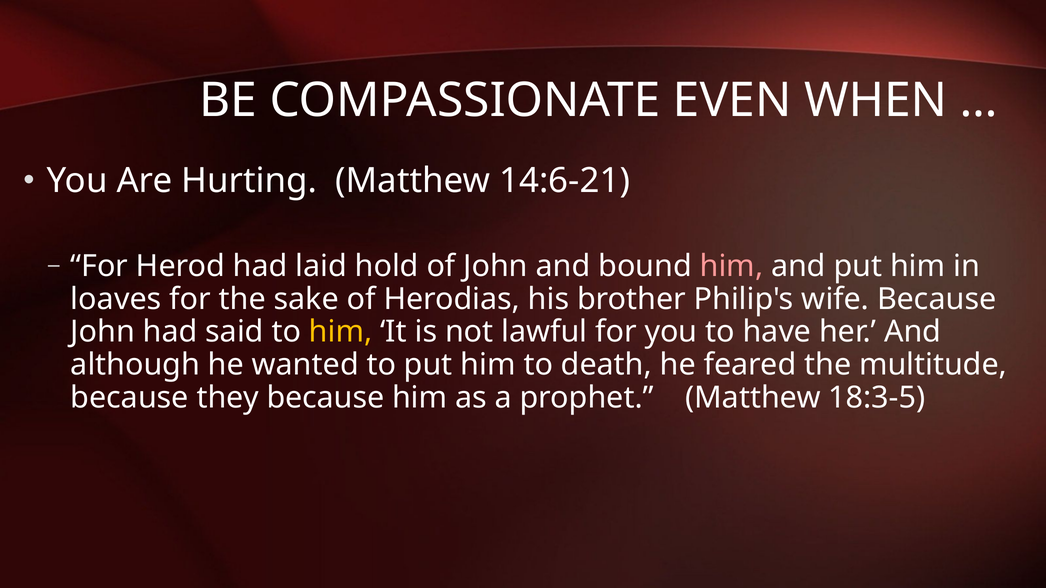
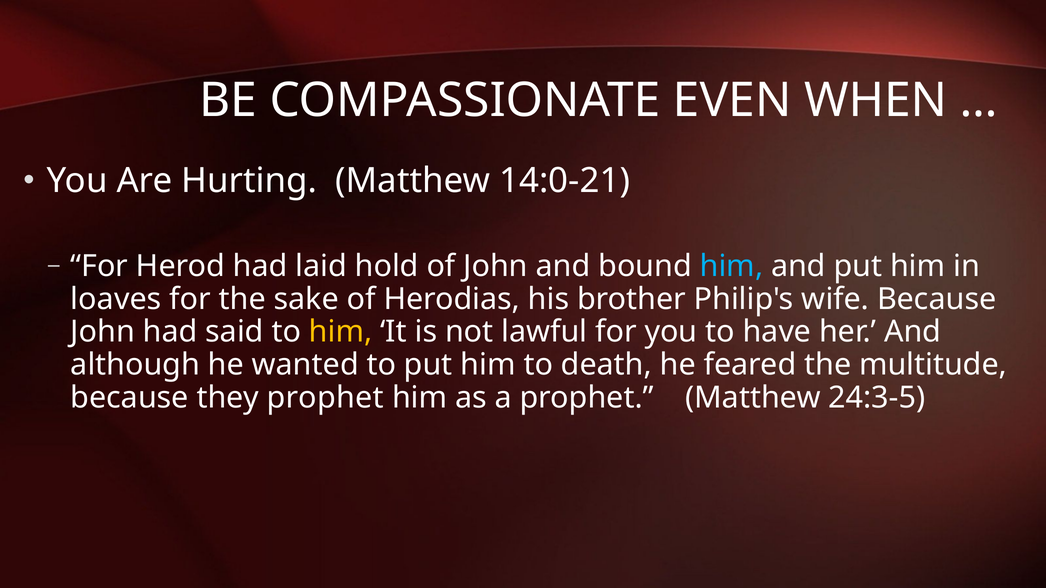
14:6-21: 14:6-21 -> 14:0-21
him at (731, 266) colour: pink -> light blue
they because: because -> prophet
18:3-5: 18:3-5 -> 24:3-5
